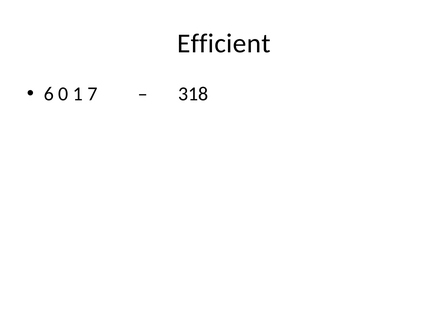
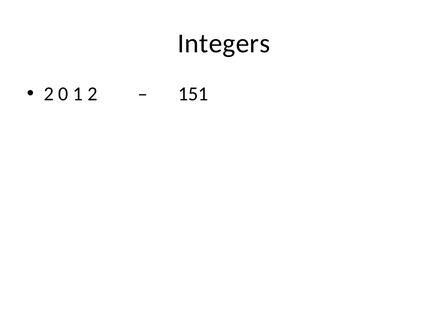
Efficient: Efficient -> Integers
6 at (49, 94): 6 -> 2
1 7: 7 -> 2
318: 318 -> 151
